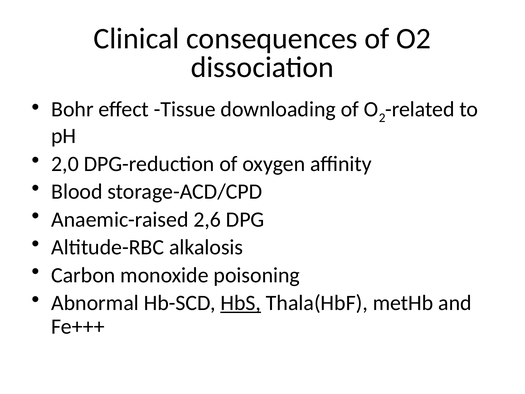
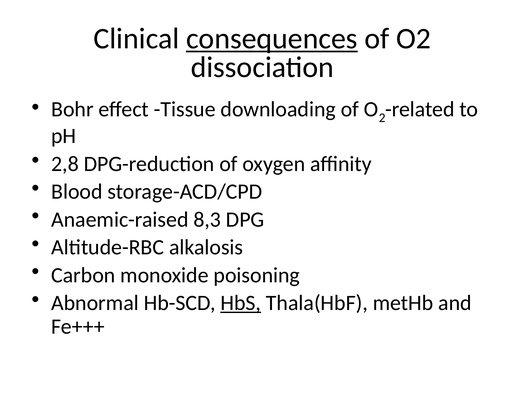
consequences underline: none -> present
2,0: 2,0 -> 2,8
2,6: 2,6 -> 8,3
